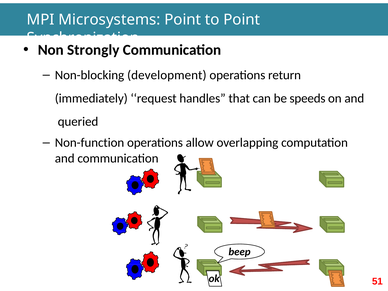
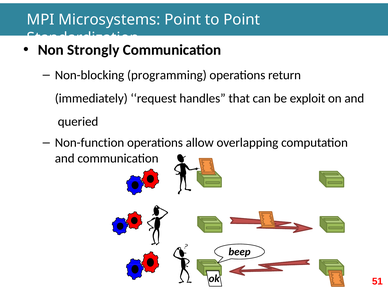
Synchronization: Synchronization -> Standardization
development: development -> programming
speeds: speeds -> exploit
